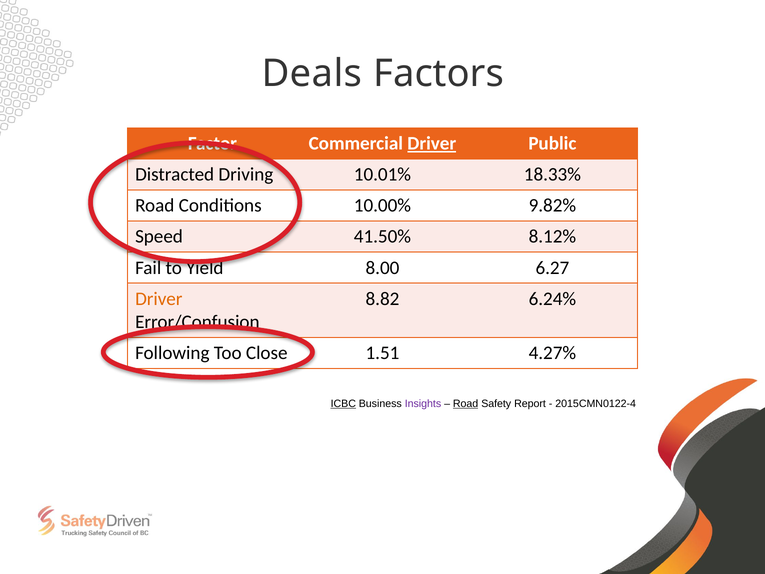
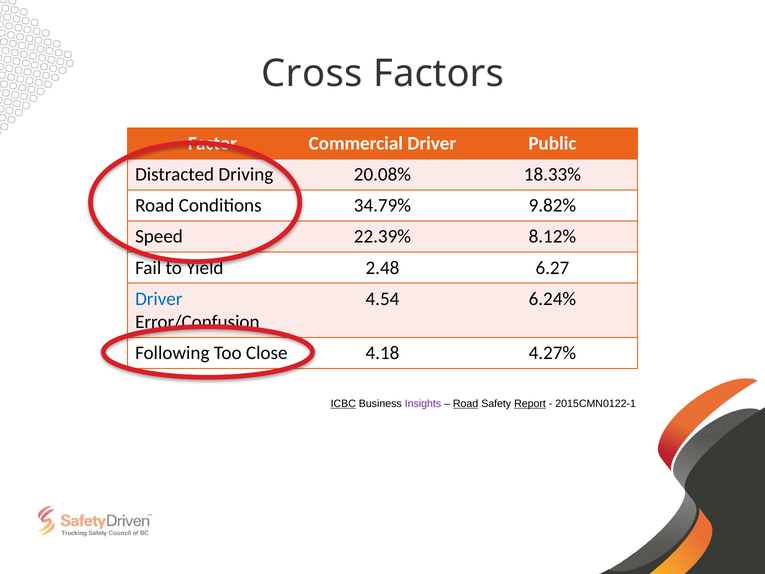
Deals: Deals -> Cross
Driver at (432, 143) underline: present -> none
10.01%: 10.01% -> 20.08%
10.00%: 10.00% -> 34.79%
41.50%: 41.50% -> 22.39%
8.00: 8.00 -> 2.48
Driver at (159, 299) colour: orange -> blue
8.82: 8.82 -> 4.54
1.51: 1.51 -> 4.18
Report underline: none -> present
2015CMN0122-4: 2015CMN0122-4 -> 2015CMN0122-1
